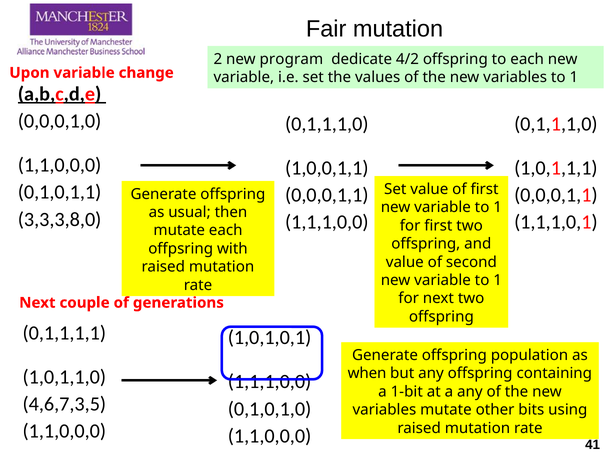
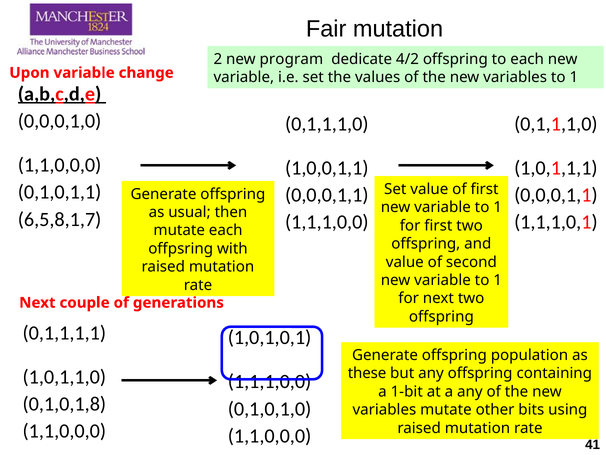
3,3,3,8,0: 3,3,3,8,0 -> 6,5,8,1,7
when: when -> these
4,6,7,3,5: 4,6,7,3,5 -> 0,1,0,1,8
